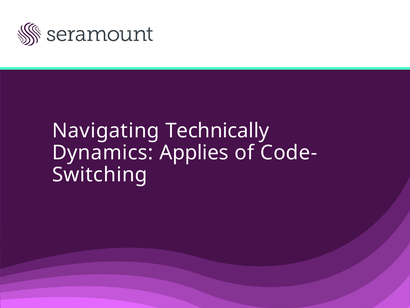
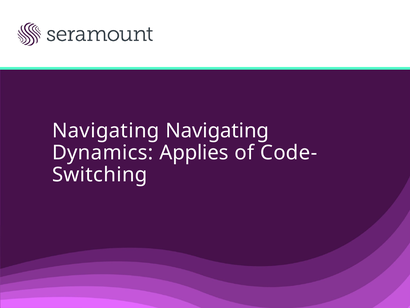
Navigating Technically: Technically -> Navigating
